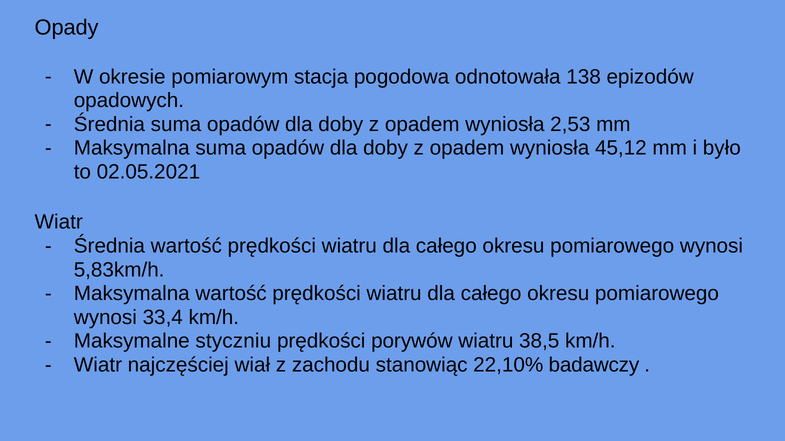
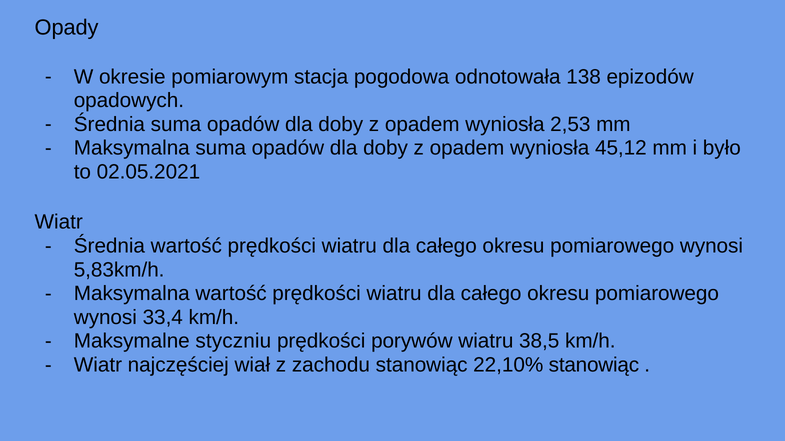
22,10% badawczy: badawczy -> stanowiąc
